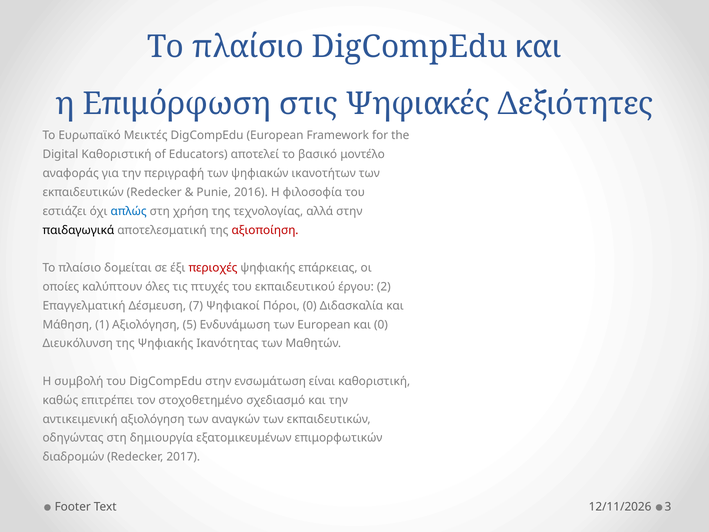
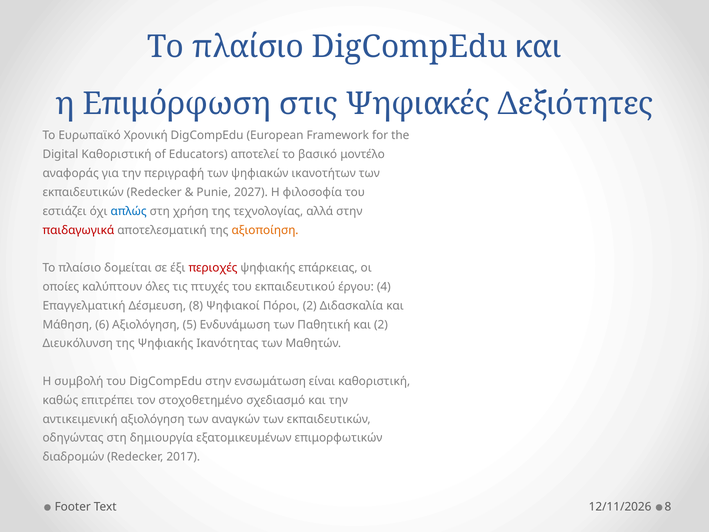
Μεικτές: Μεικτές -> Χρονική
2016: 2016 -> 2027
παιδαγωγικά colour: black -> red
αξιοποίηση colour: red -> orange
2: 2 -> 4
Δέσμευση 7: 7 -> 8
Πόροι 0: 0 -> 2
1: 1 -> 6
των European: European -> Παθητική
και 0: 0 -> 2
Text 3: 3 -> 8
